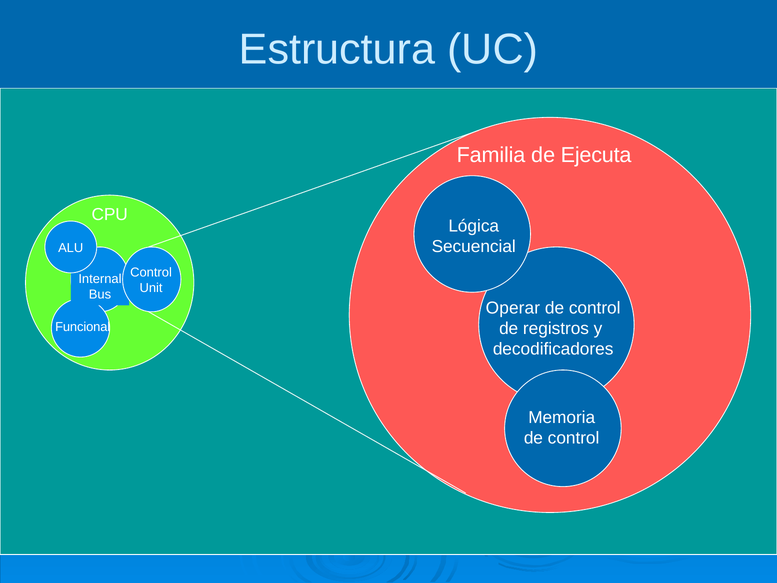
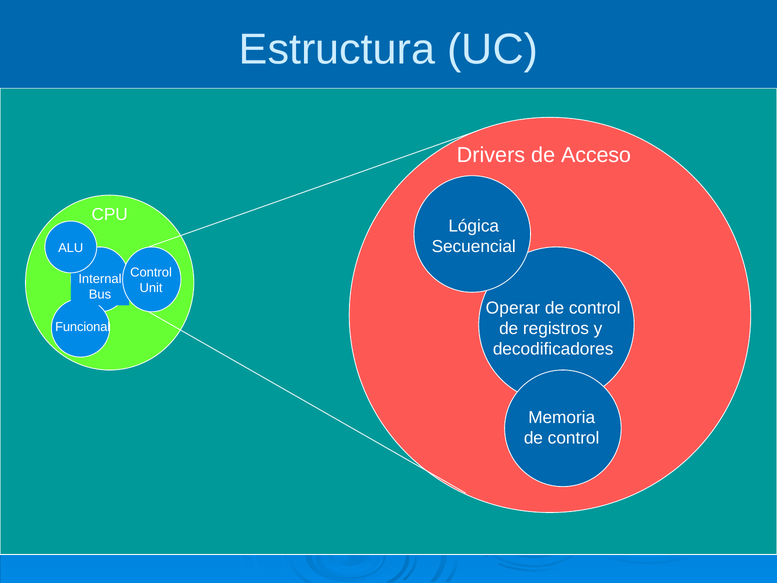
Familia: Familia -> Drivers
Ejecuta: Ejecuta -> Acceso
